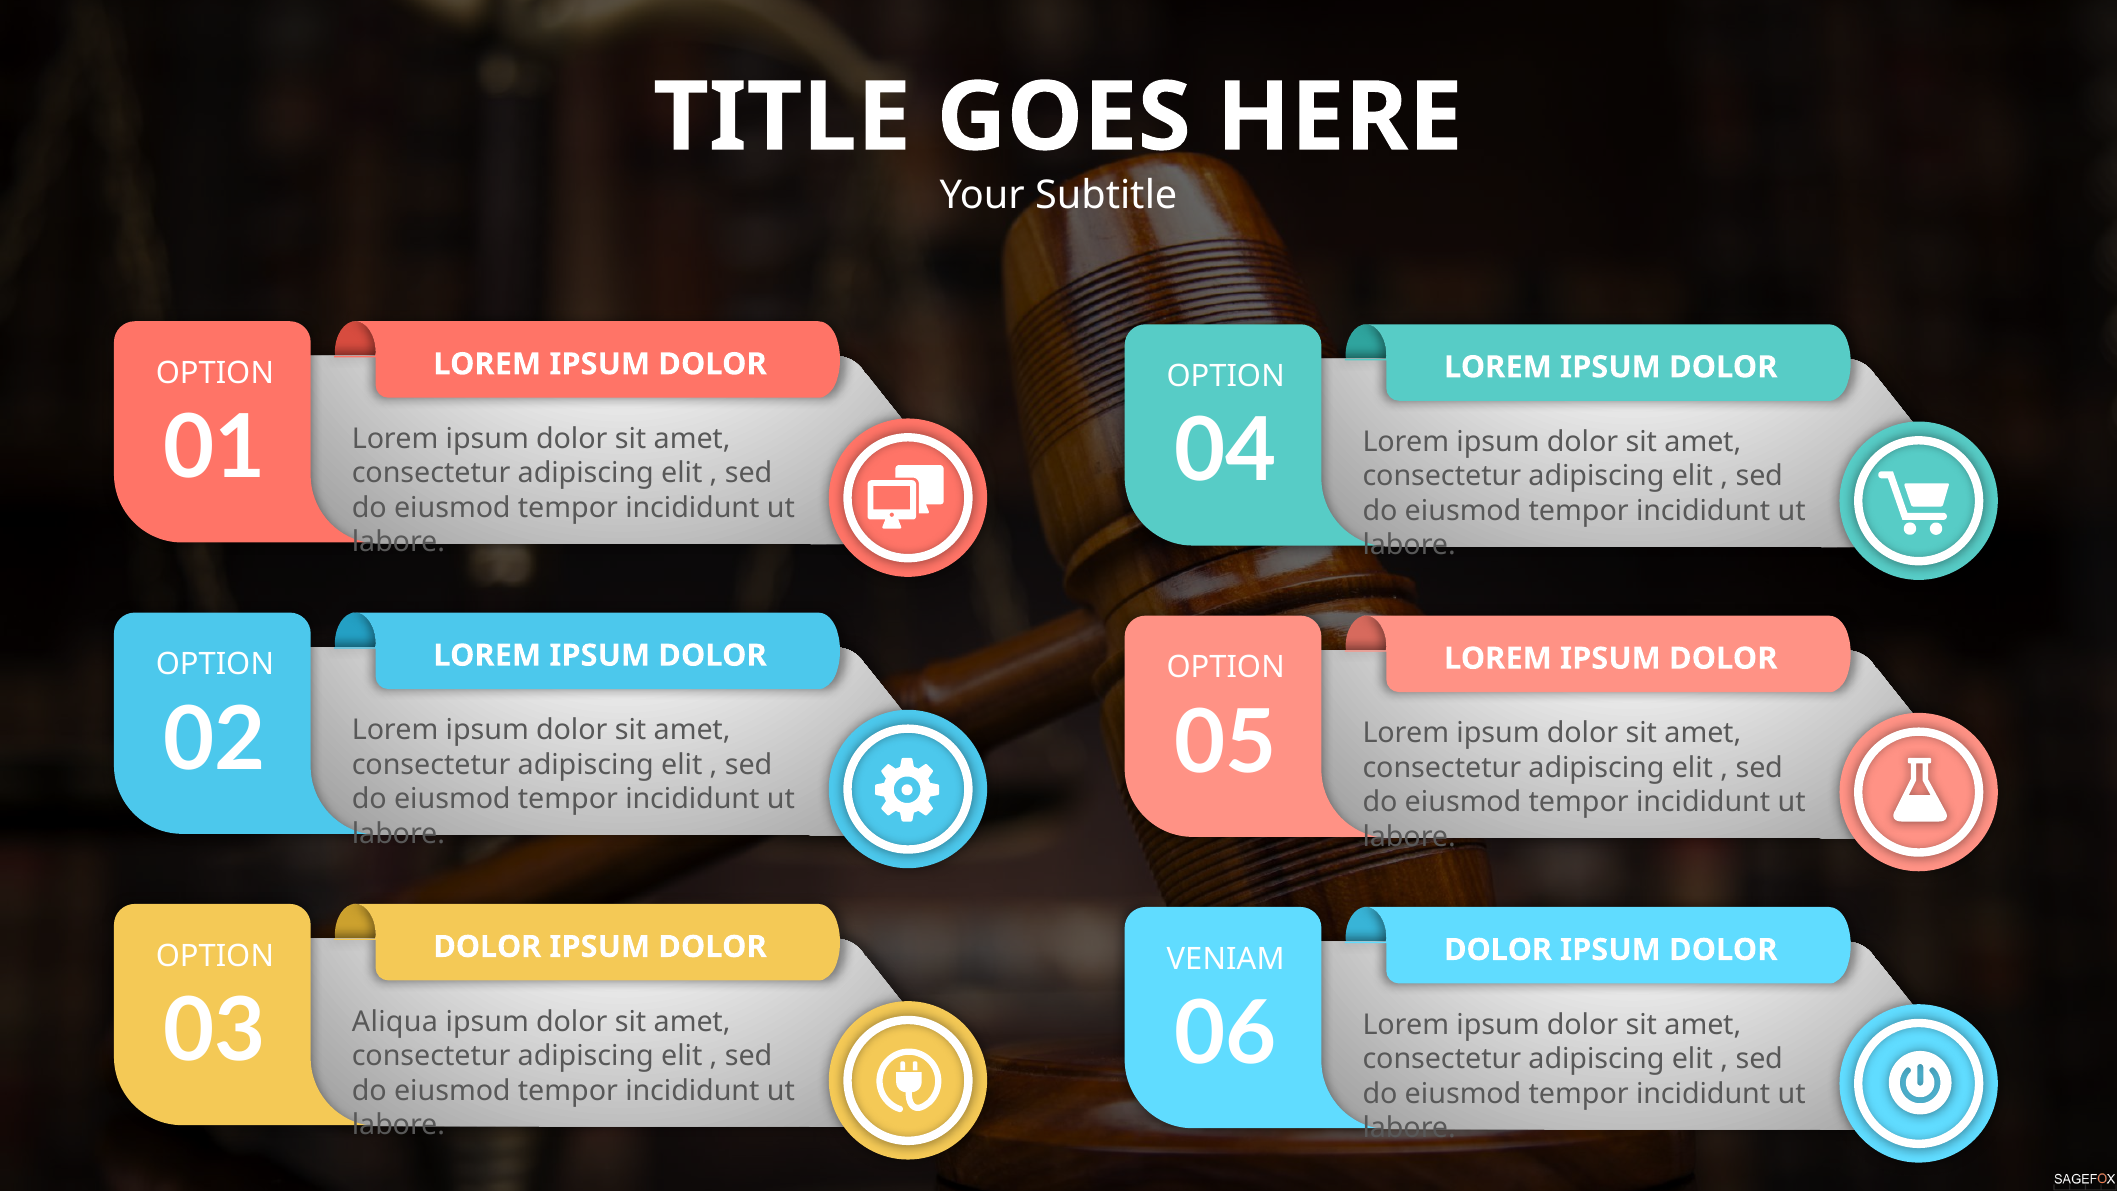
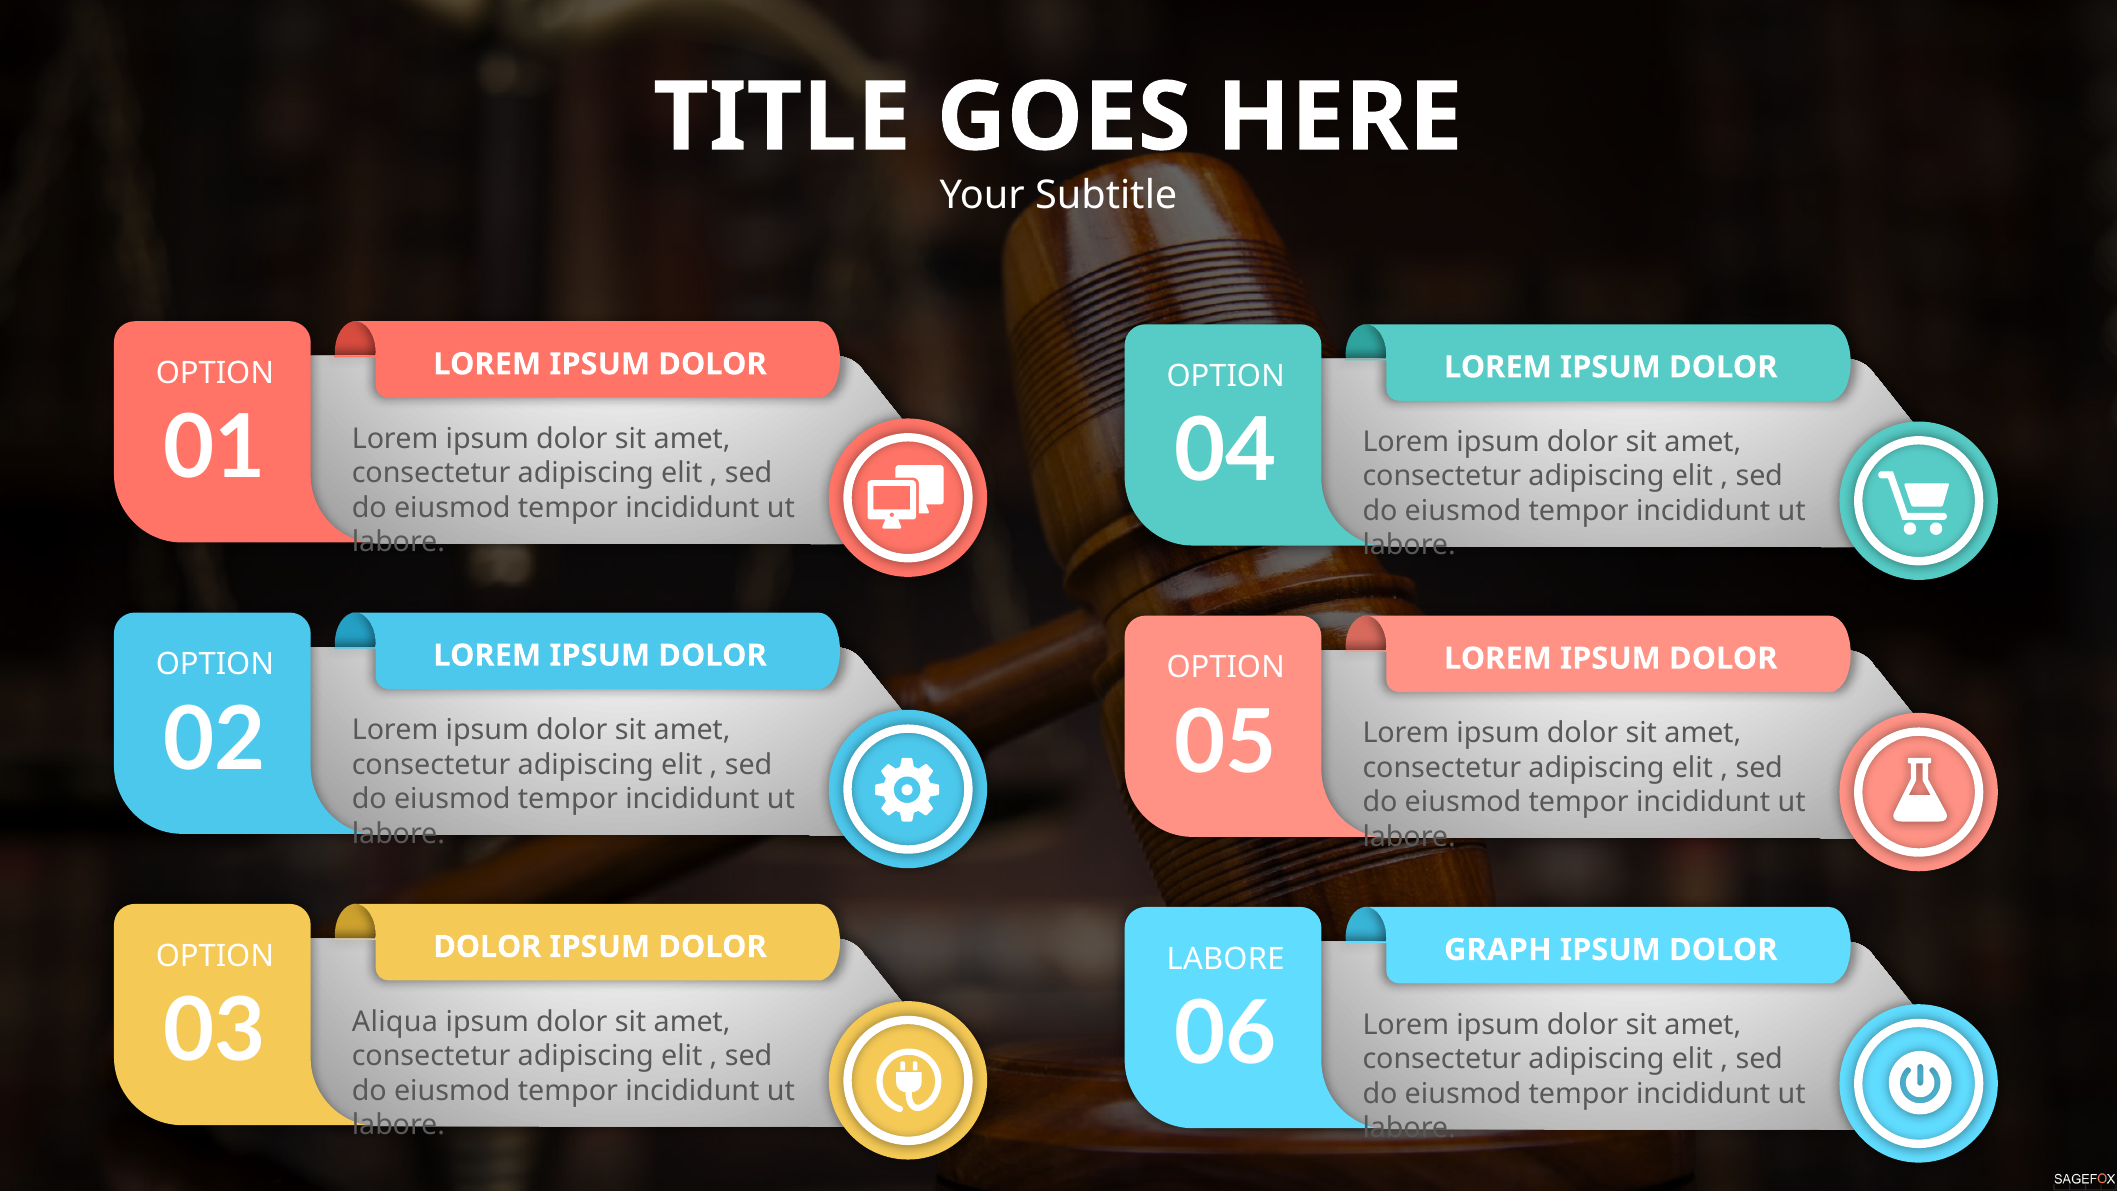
DOLOR at (1498, 950): DOLOR -> GRAPH
VENIAM at (1226, 959): VENIAM -> LABORE
